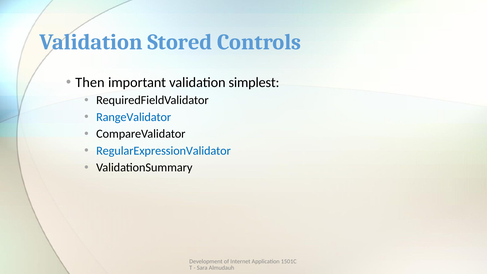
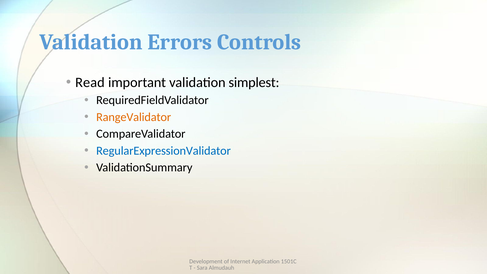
Stored: Stored -> Errors
Then: Then -> Read
RangeValidator colour: blue -> orange
